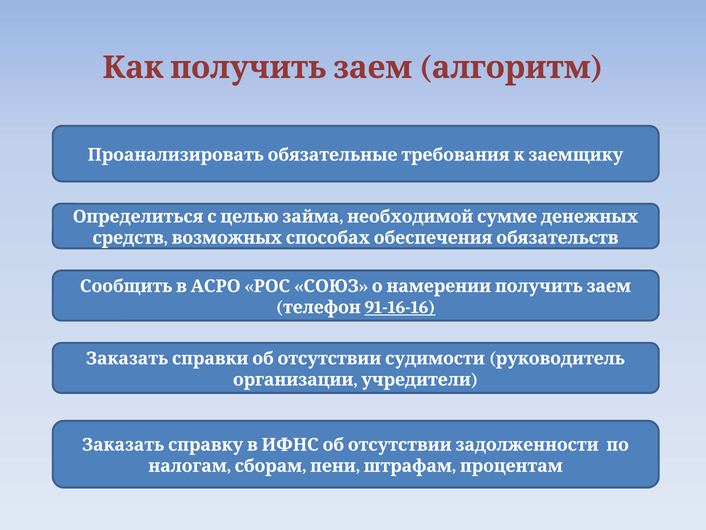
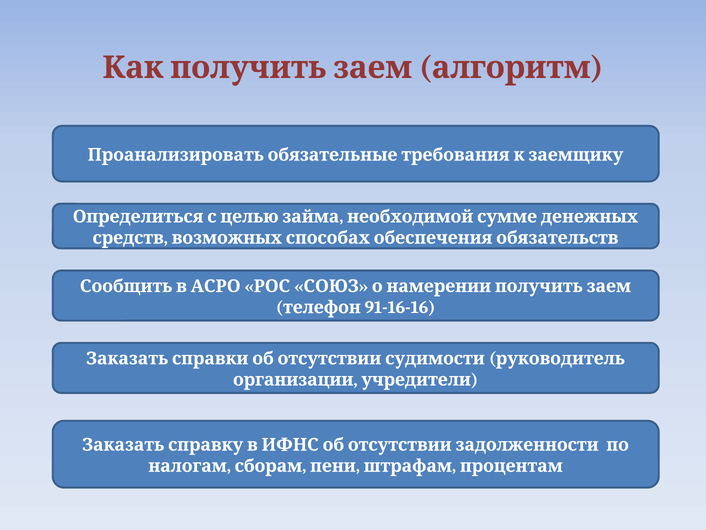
91-16-16 underline: present -> none
